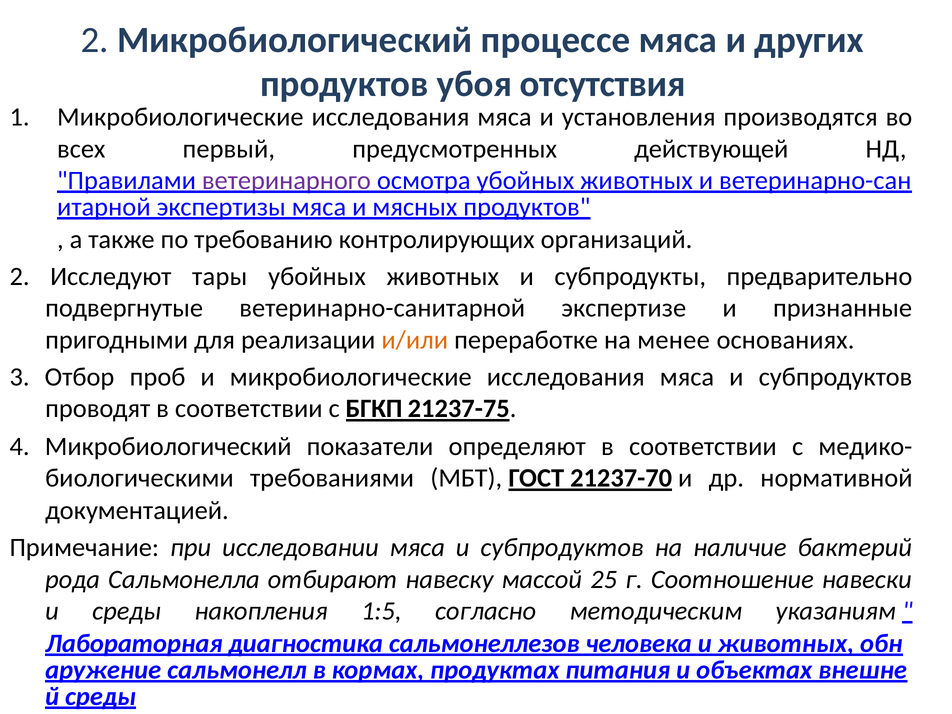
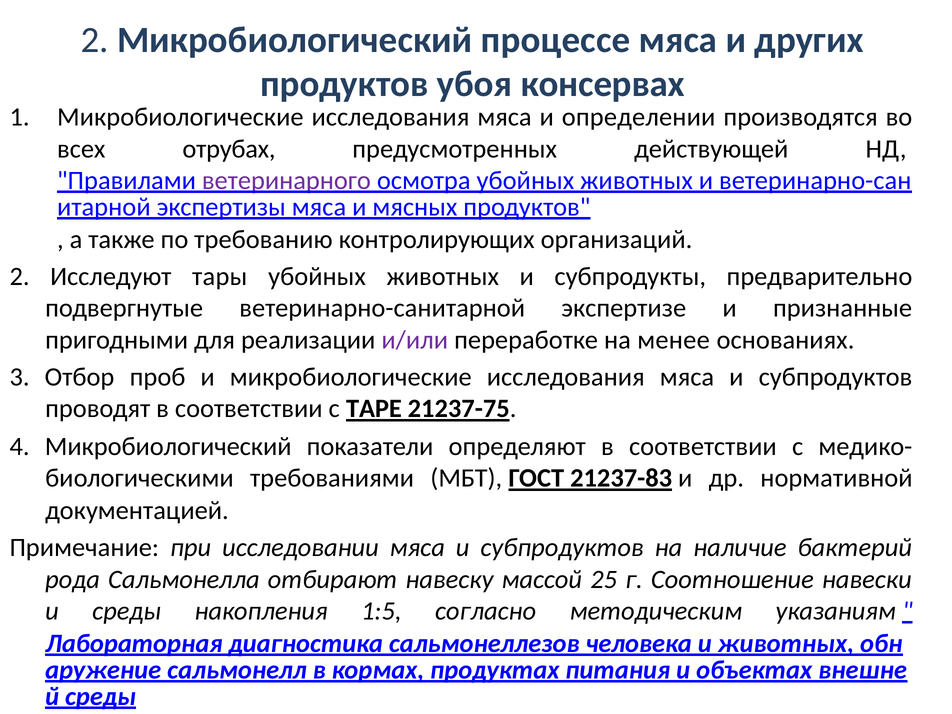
отсутствия: отсутствия -> консервах
установления: установления -> определении
первый: первый -> отрубах
и/или colour: orange -> purple
БГКП: БГКП -> ТАРЕ
21237-70: 21237-70 -> 21237-83
